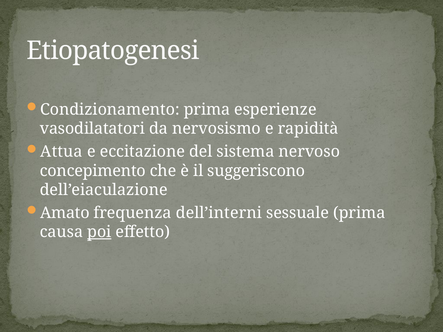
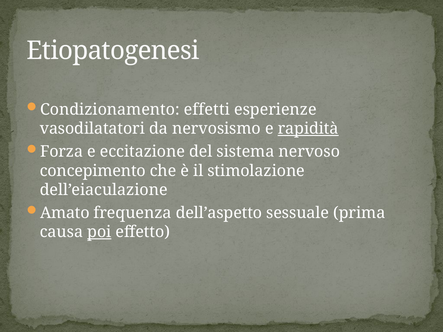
Condizionamento prima: prima -> effetti
rapidità underline: none -> present
Attua: Attua -> Forza
suggeriscono: suggeriscono -> stimolazione
dell’interni: dell’interni -> dell’aspetto
